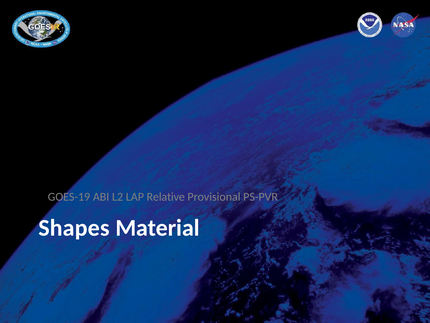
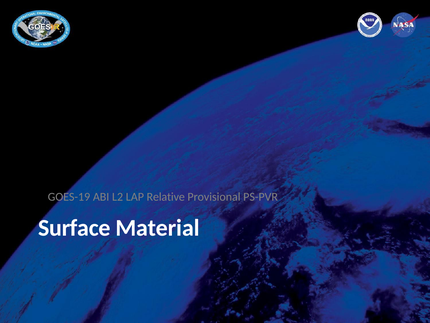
Shapes: Shapes -> Surface
